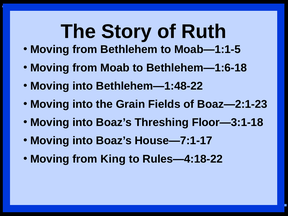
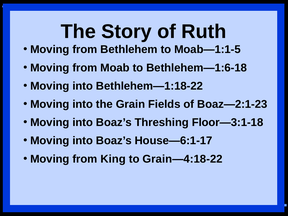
Bethlehem—1:48-22: Bethlehem—1:48-22 -> Bethlehem—1:18-22
House—7:1-17: House—7:1-17 -> House—6:1-17
Rules—4:18-22: Rules—4:18-22 -> Grain—4:18-22
